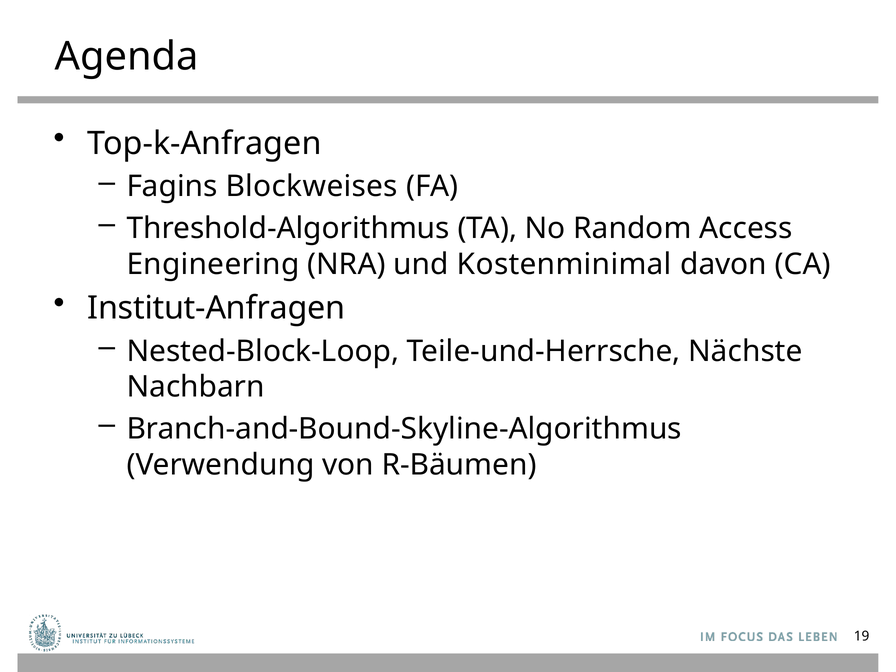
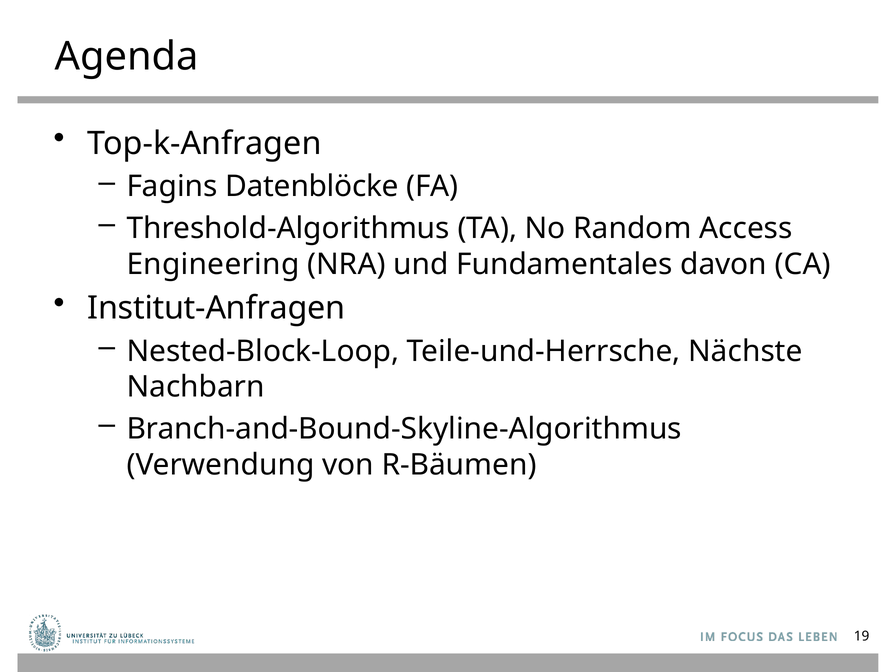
Blockweises: Blockweises -> Datenblöcke
Kostenminimal: Kostenminimal -> Fundamentales
